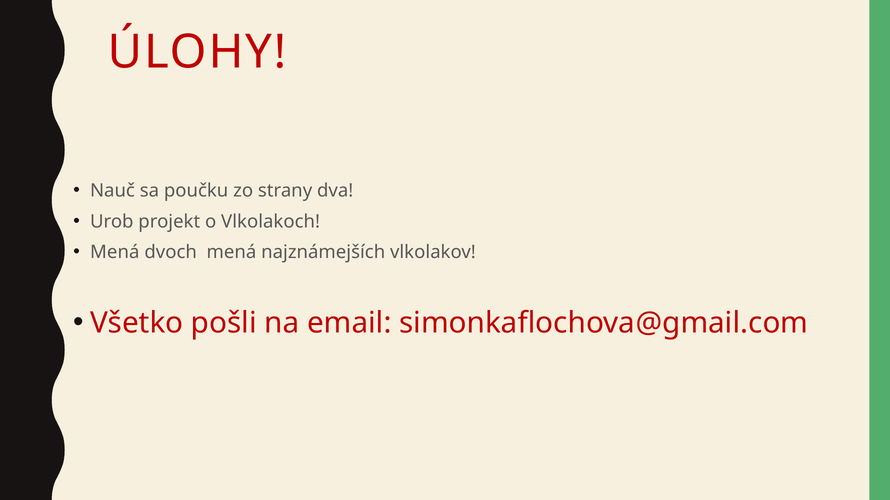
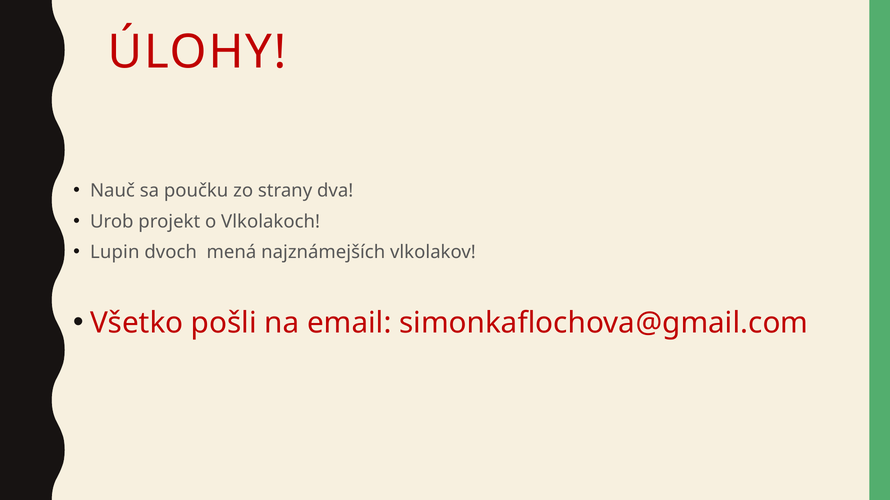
Mená at (115, 253): Mená -> Lupin
